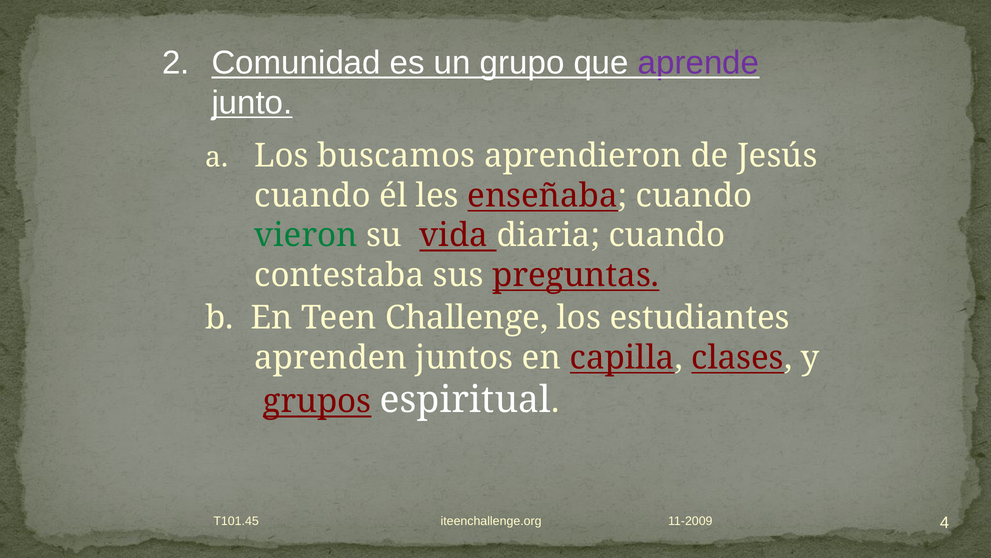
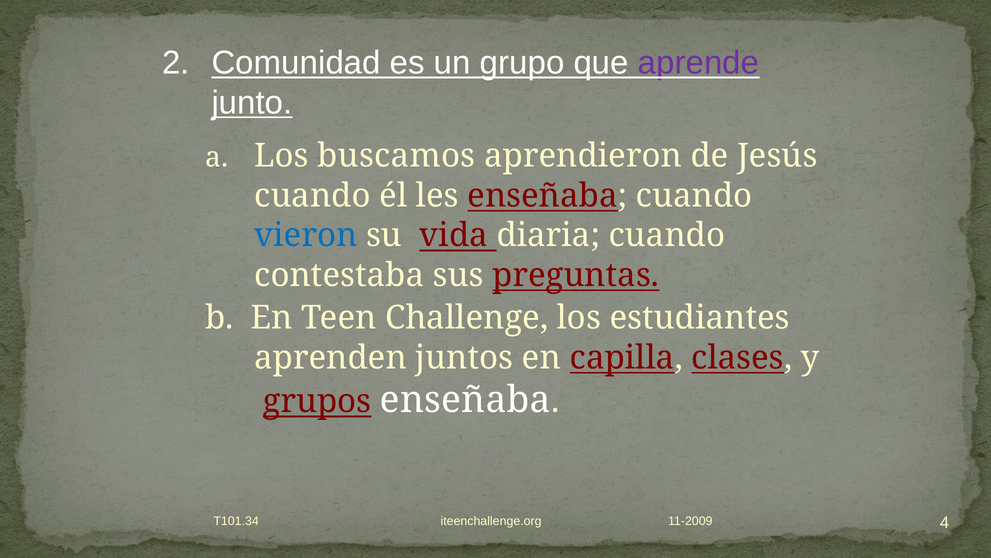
vieron colour: green -> blue
grupos espiritual: espiritual -> enseñaba
T101.45: T101.45 -> T101.34
